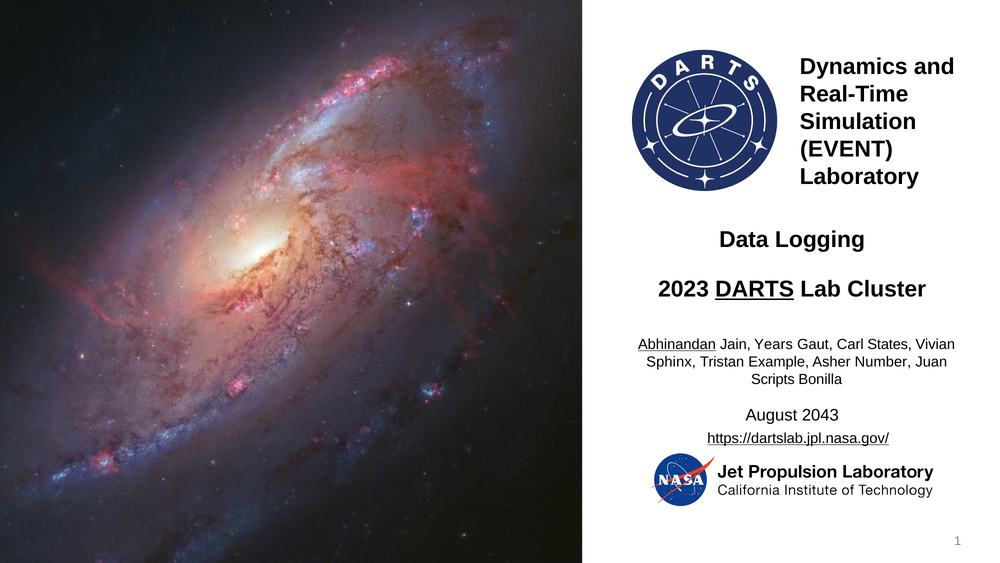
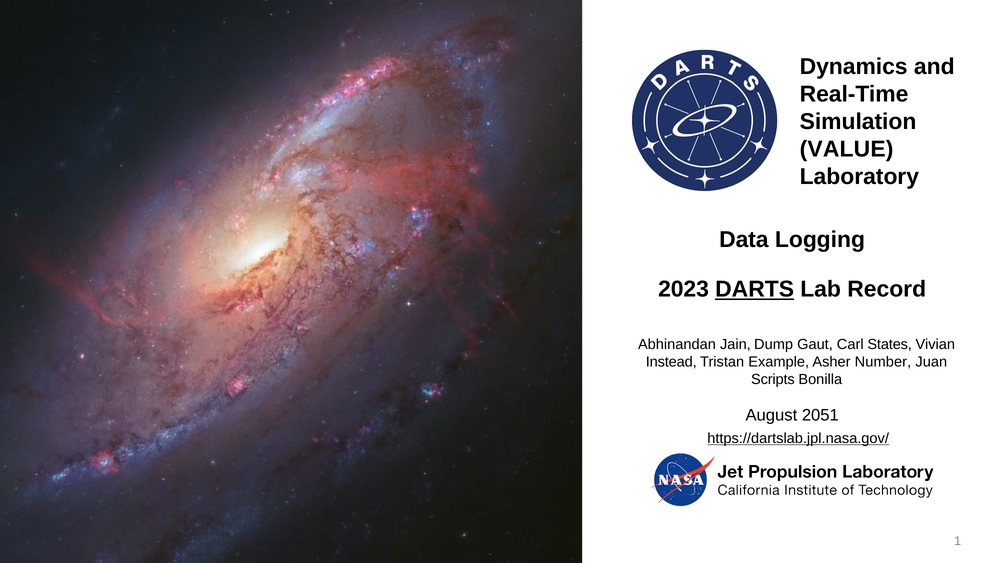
EVENT: EVENT -> VALUE
Cluster: Cluster -> Record
Abhinandan underline: present -> none
Years: Years -> Dump
Sphinx: Sphinx -> Instead
2043: 2043 -> 2051
